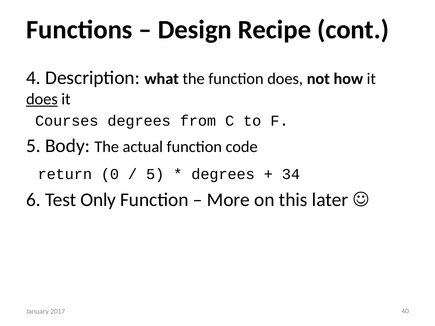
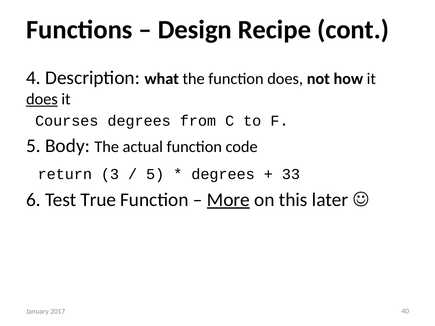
0: 0 -> 3
34: 34 -> 33
Only: Only -> True
More underline: none -> present
